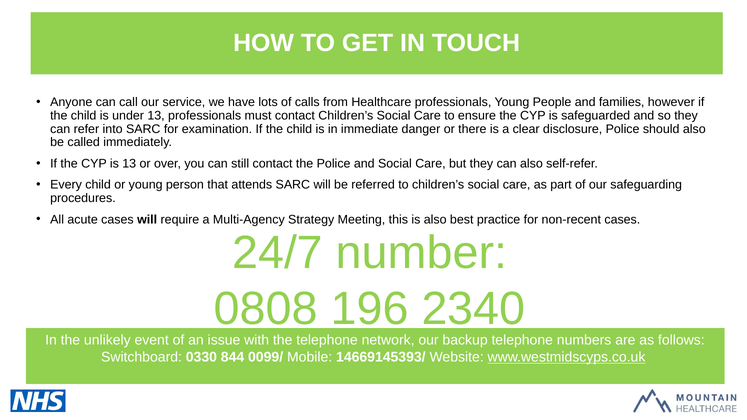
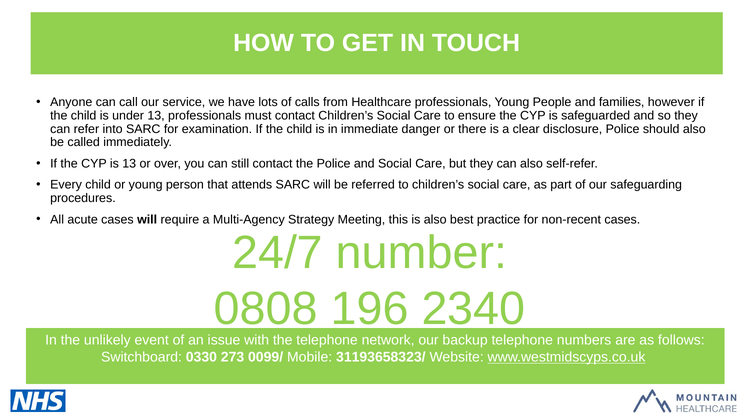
844: 844 -> 273
14669145393/: 14669145393/ -> 31193658323/
